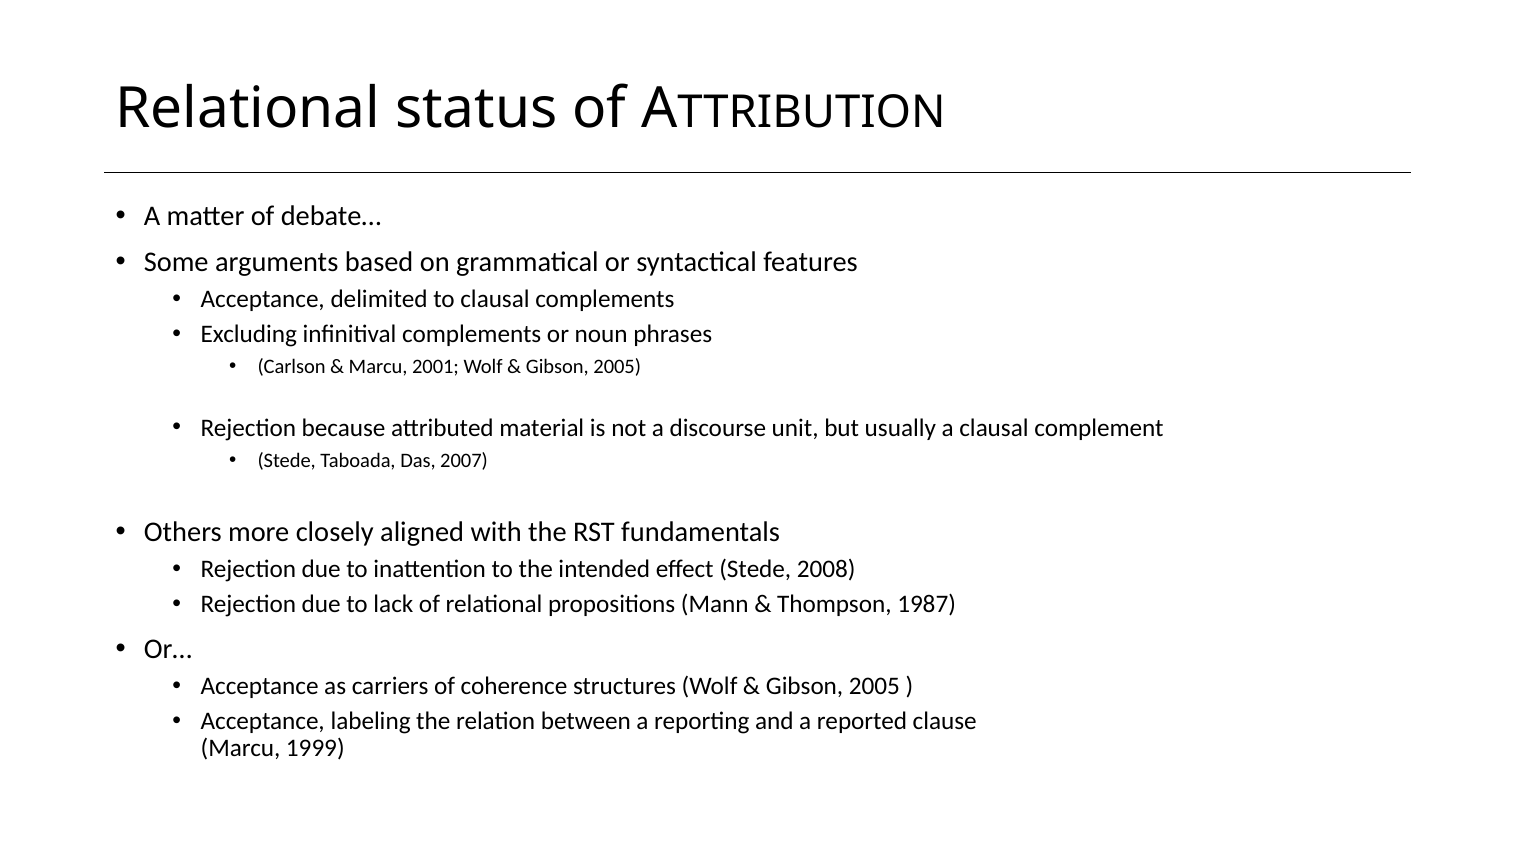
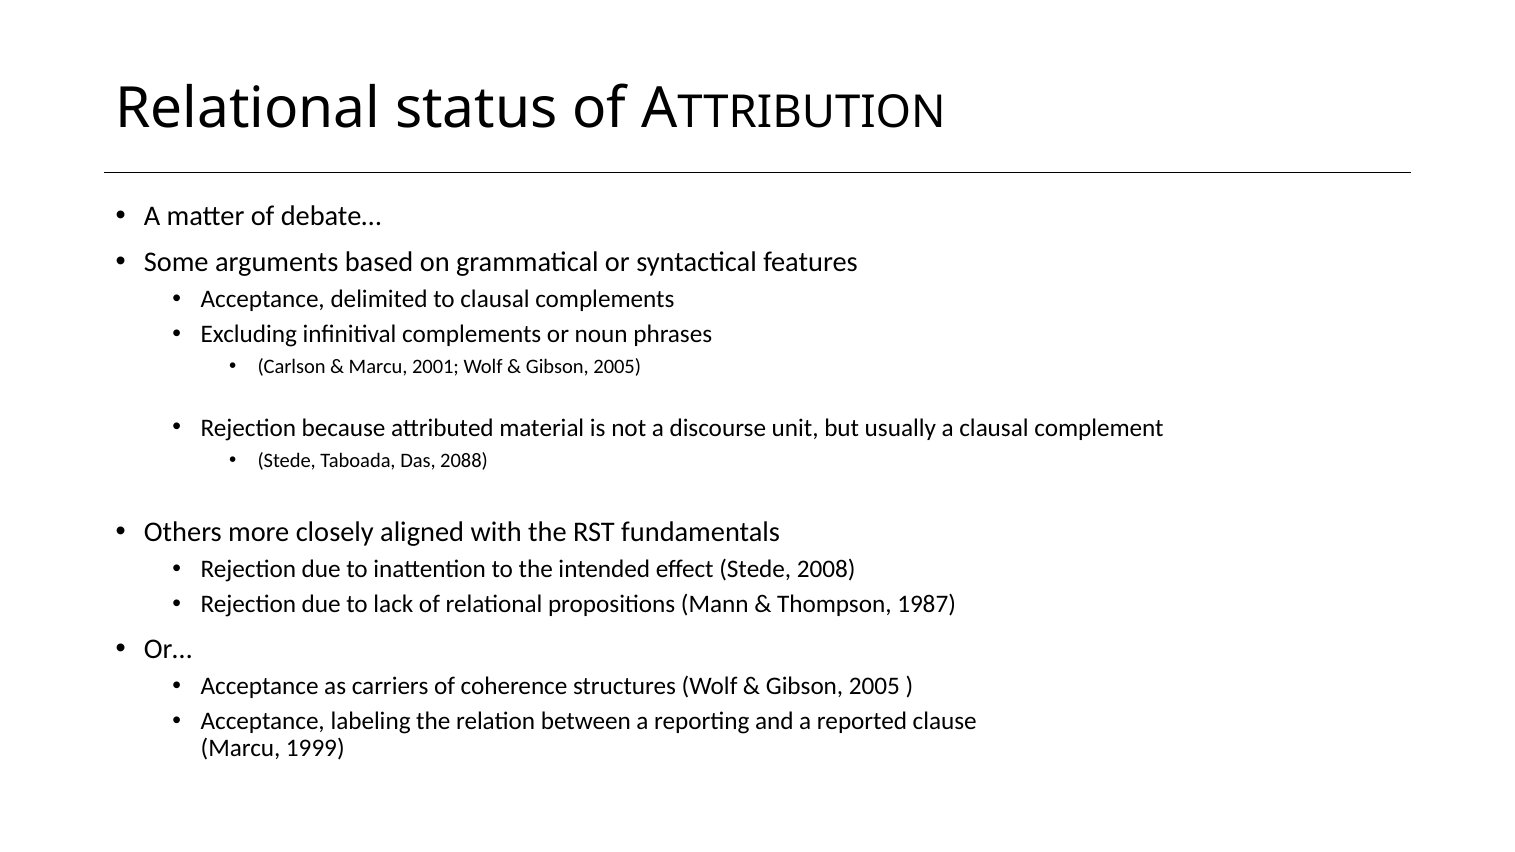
2007: 2007 -> 2088
